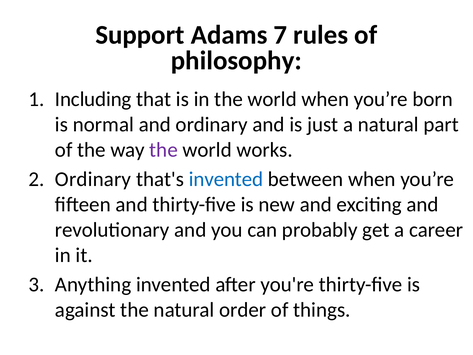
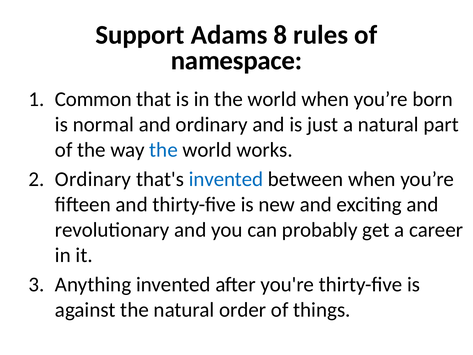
7: 7 -> 8
philosophy: philosophy -> namespace
Including: Including -> Common
the at (164, 150) colour: purple -> blue
